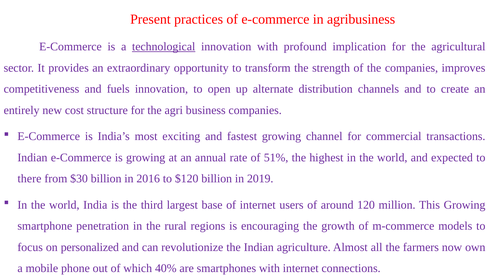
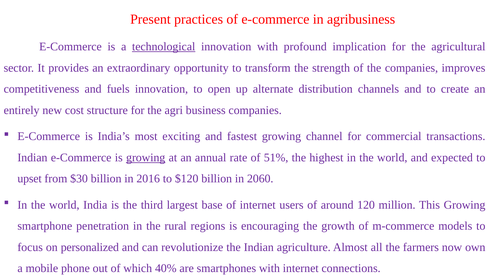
growing at (146, 157) underline: none -> present
there: there -> upset
2019: 2019 -> 2060
